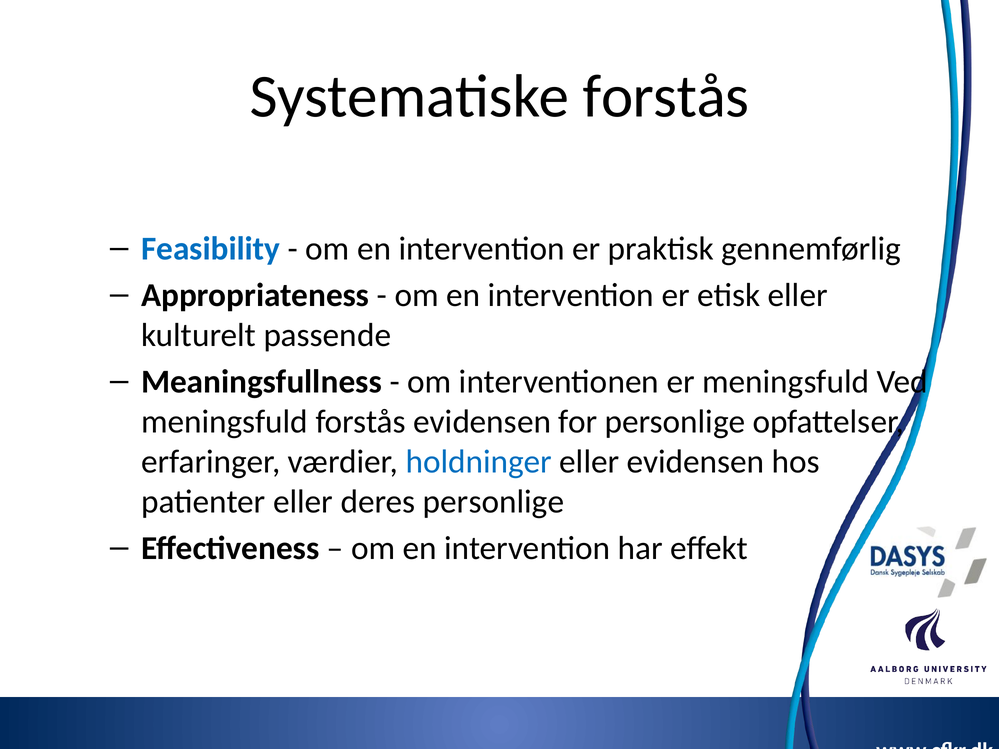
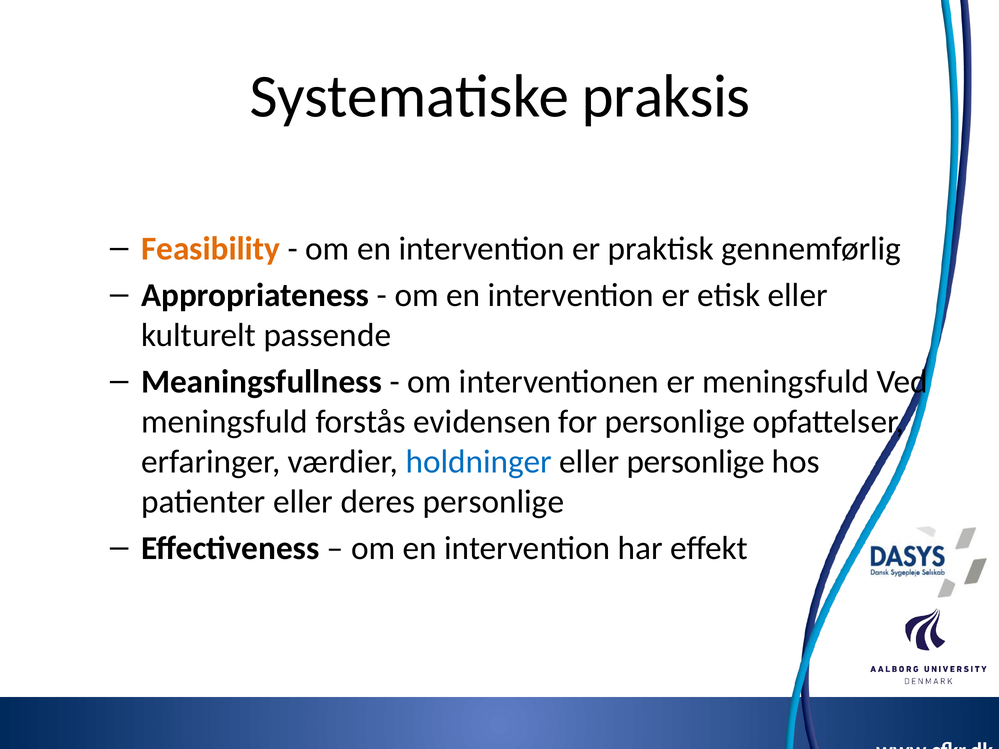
Systematiske forstås: forstås -> praksis
Feasibility colour: blue -> orange
eller evidensen: evidensen -> personlige
